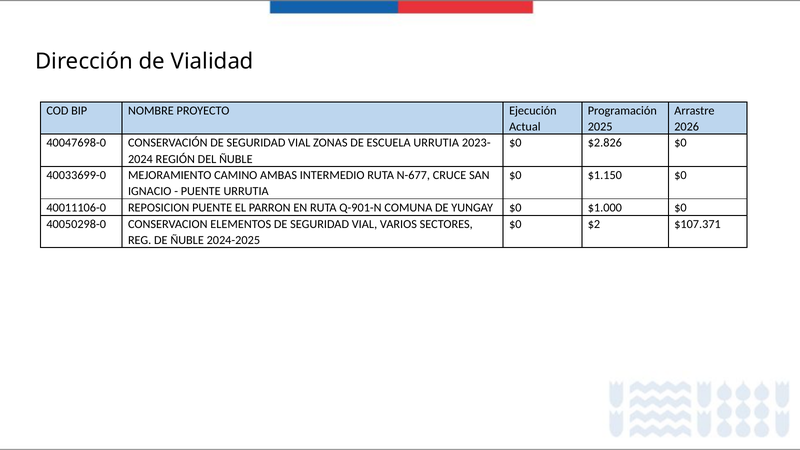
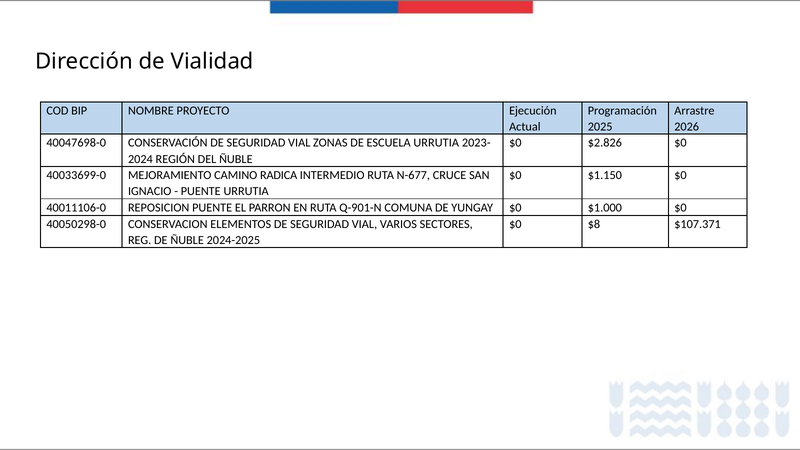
AMBAS: AMBAS -> RADICA
$2: $2 -> $8
